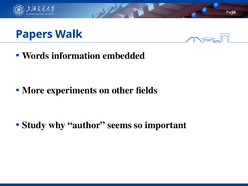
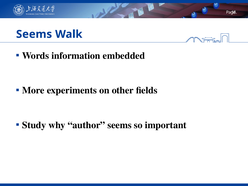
Papers at (34, 34): Papers -> Seems
